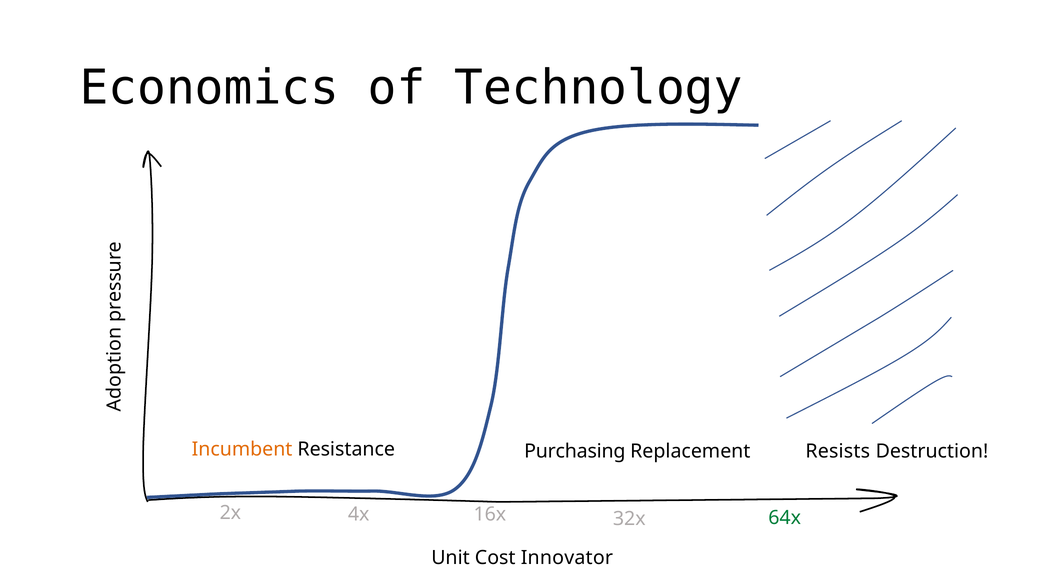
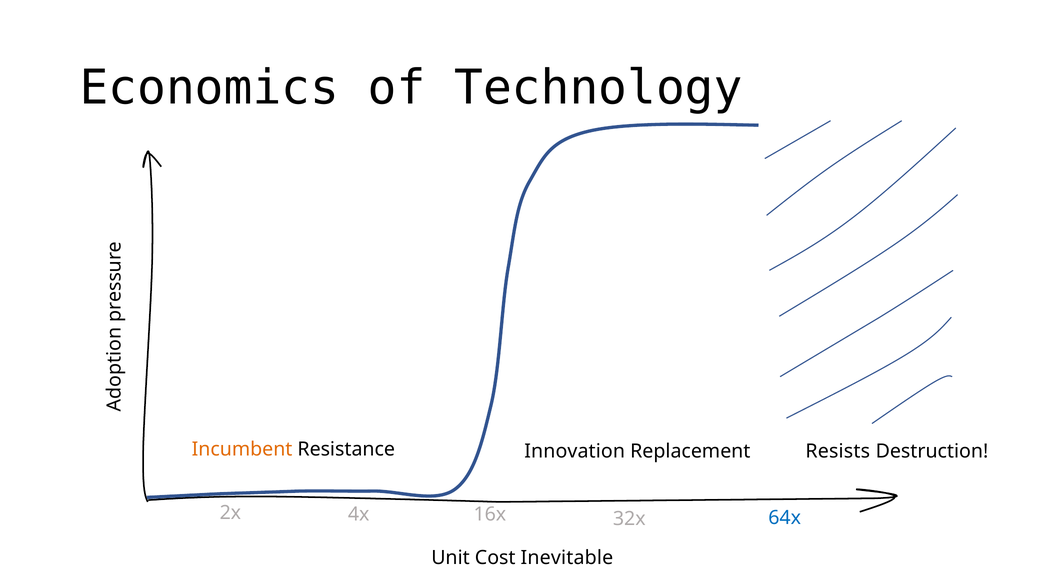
Purchasing: Purchasing -> Innovation
64x colour: green -> blue
Innovator: Innovator -> Inevitable
